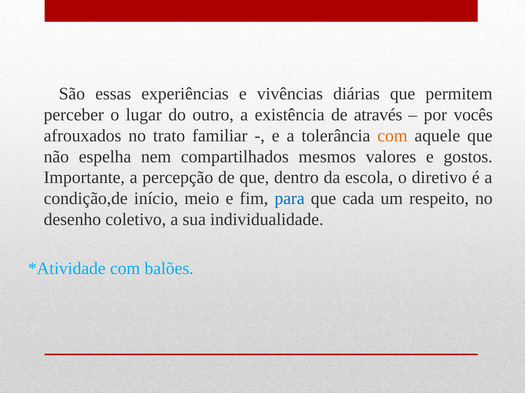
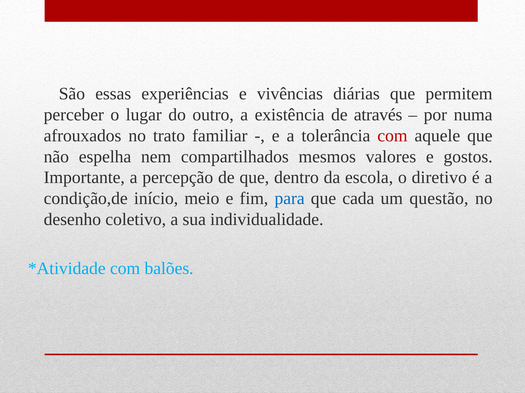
vocês: vocês -> numa
com at (392, 136) colour: orange -> red
respeito: respeito -> questão
